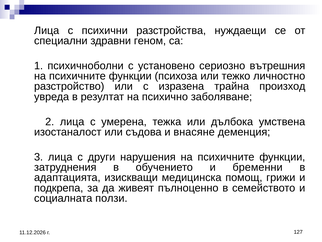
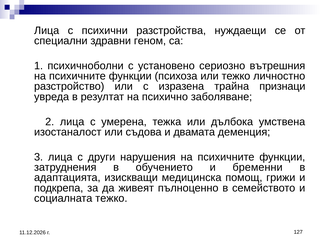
произход: произход -> признаци
внасяне: внасяне -> двамата
социалната ползи: ползи -> тежко
